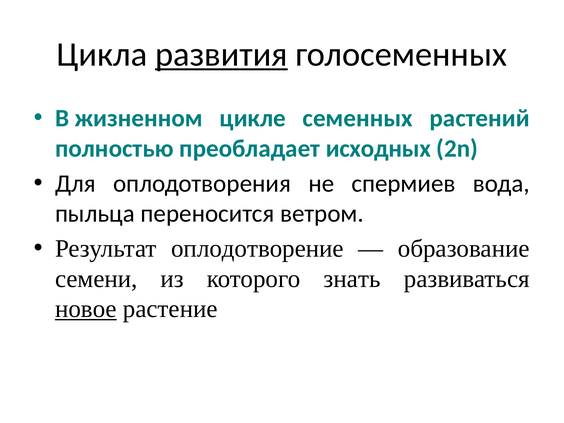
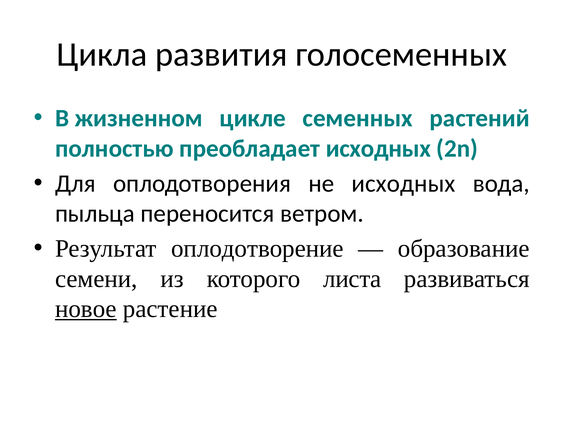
развития underline: present -> none
не спермиев: спермиев -> исходных
знать: знать -> листа
